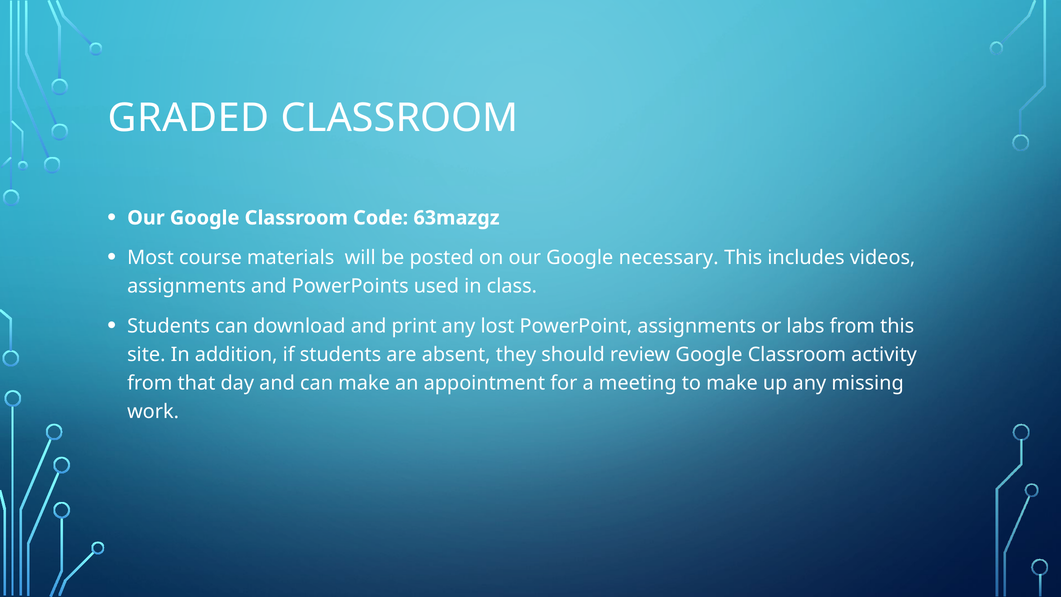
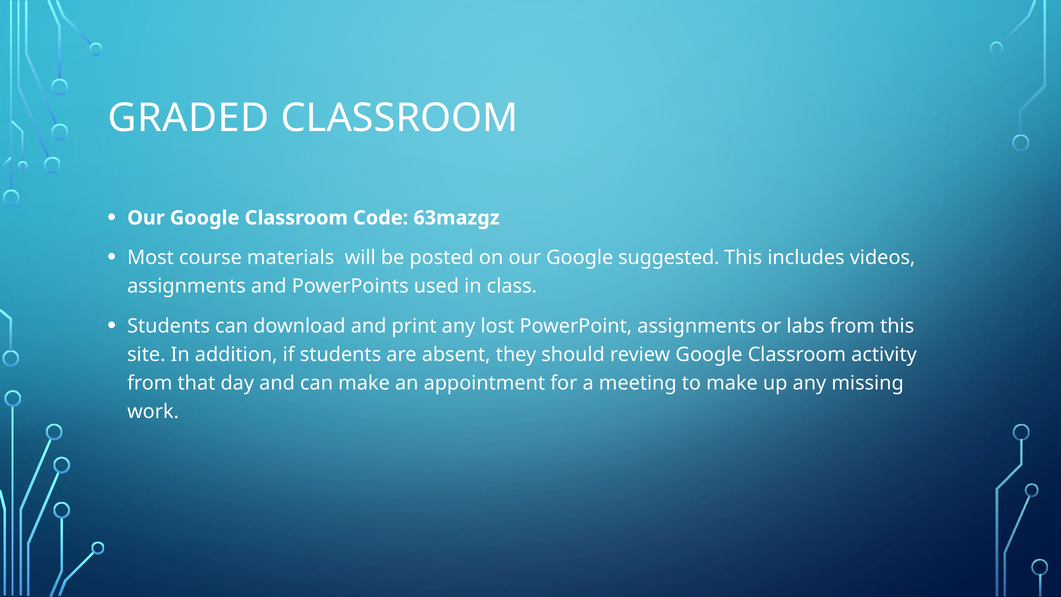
necessary: necessary -> suggested
